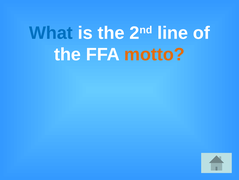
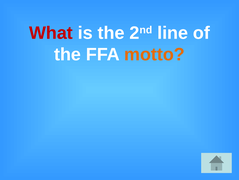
What colour: blue -> red
